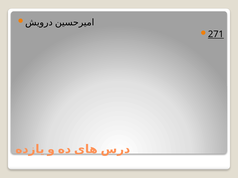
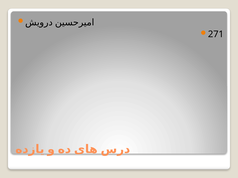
271 underline: present -> none
